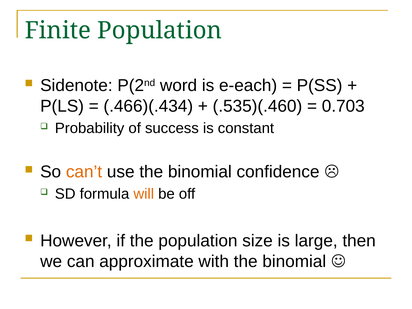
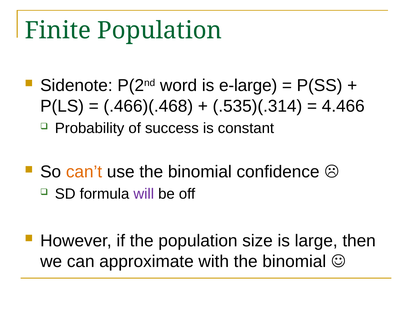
e-each: e-each -> e-large
.466)(.434: .466)(.434 -> .466)(.468
.535)(.460: .535)(.460 -> .535)(.314
0.703: 0.703 -> 4.466
will colour: orange -> purple
